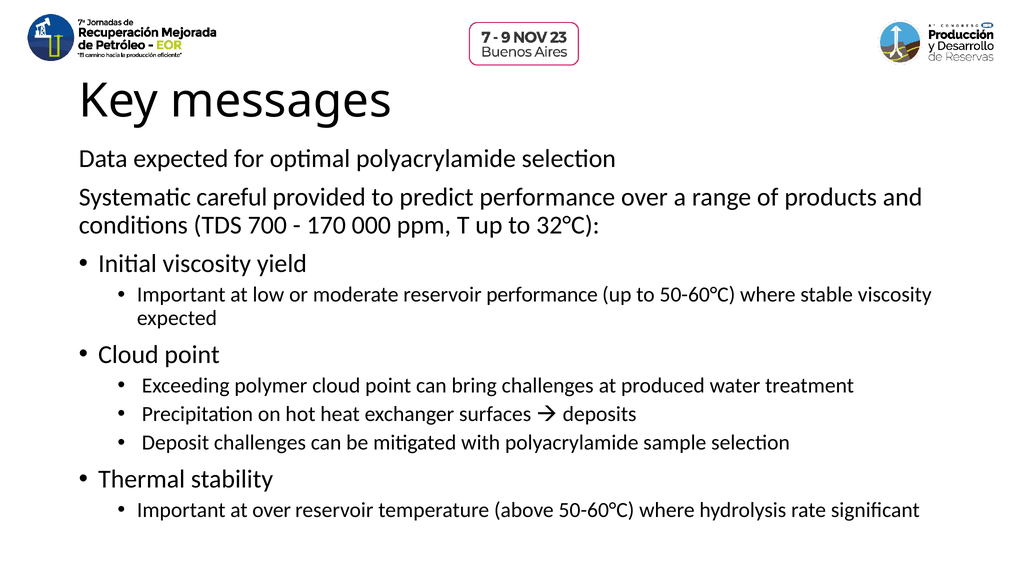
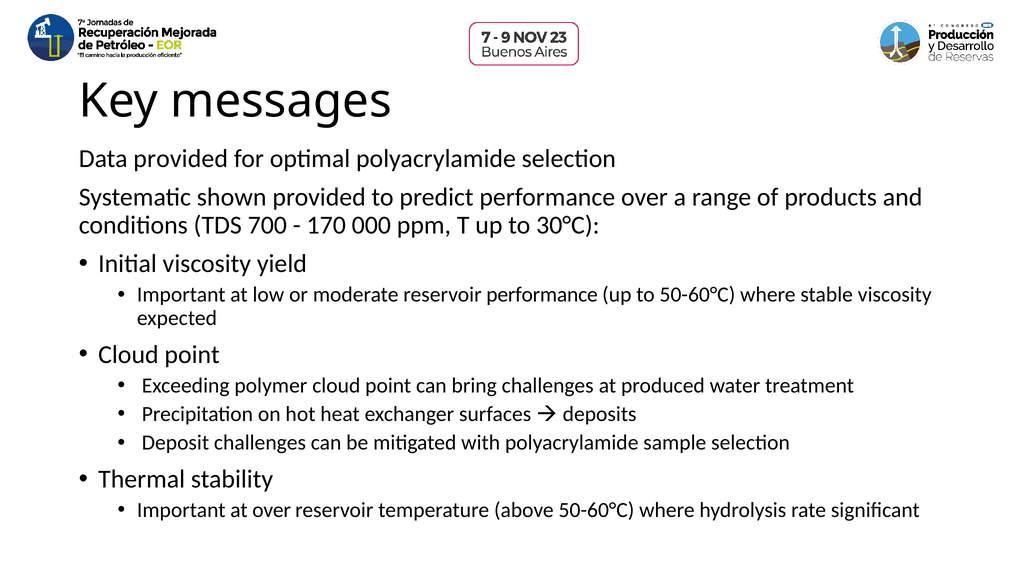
Data expected: expected -> provided
careful: careful -> shown
32°C: 32°C -> 30°C
